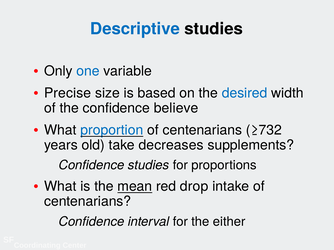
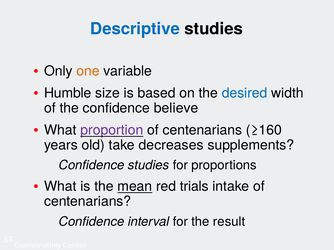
one colour: blue -> orange
Precise: Precise -> Humble
proportion colour: blue -> purple
≥732: ≥732 -> ≥160
drop: drop -> trials
either: either -> result
